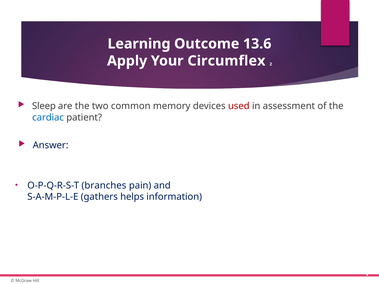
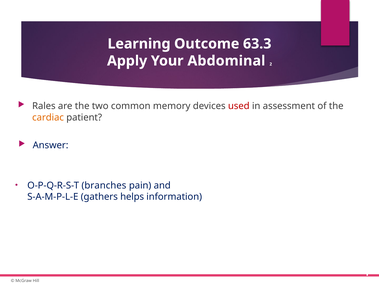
13.6: 13.6 -> 63.3
Circumflex: Circumflex -> Abdominal
Sleep: Sleep -> Rales
cardiac colour: blue -> orange
